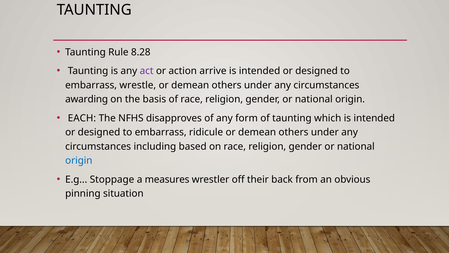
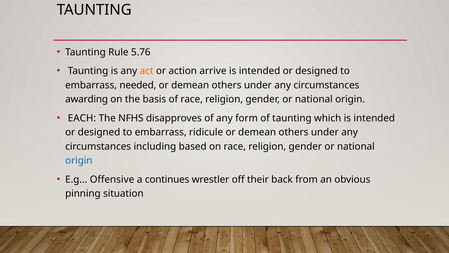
8.28: 8.28 -> 5.76
act colour: purple -> orange
wrestle: wrestle -> needed
Stoppage: Stoppage -> Offensive
measures: measures -> continues
